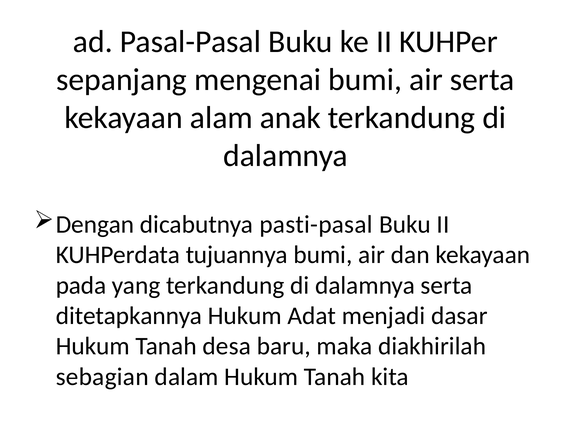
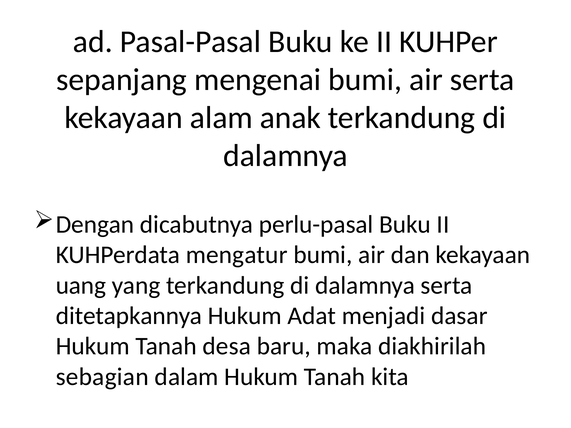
pasti-pasal: pasti-pasal -> perlu-pasal
tujuannya: tujuannya -> mengatur
pada: pada -> uang
